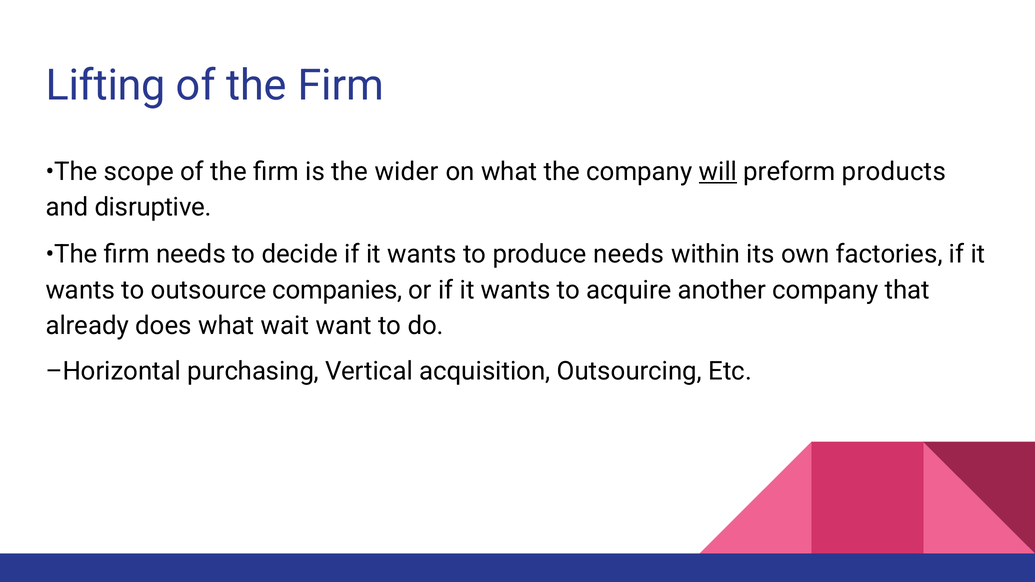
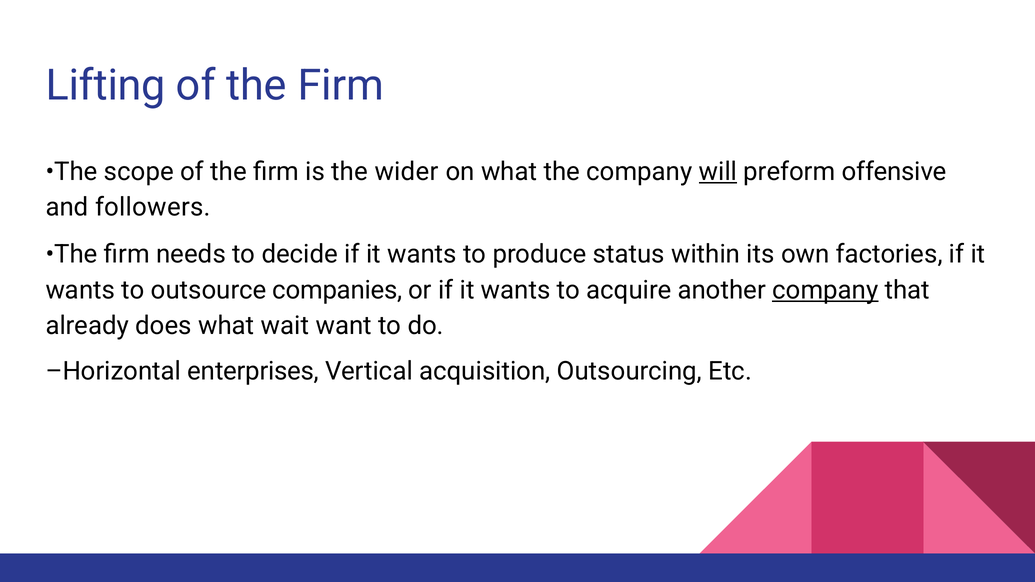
products: products -> offensive
disruptive: disruptive -> followers
produce needs: needs -> status
company at (825, 290) underline: none -> present
purchasing: purchasing -> enterprises
